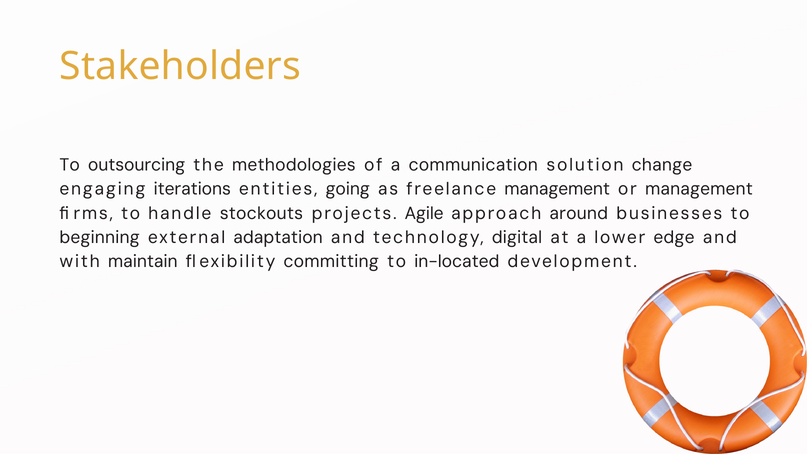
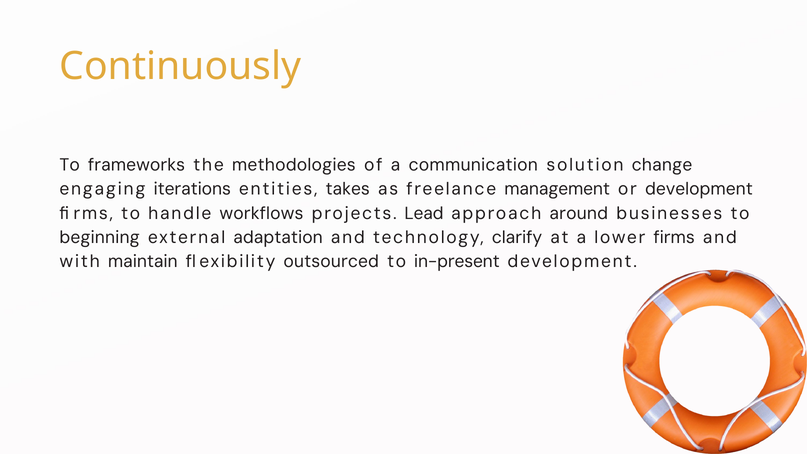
Stakeholders: Stakeholders -> Continuously
outsourcing: outsourcing -> frameworks
going: going -> takes
or management: management -> development
stockouts: stockouts -> workflows
Agile: Agile -> Lead
digital: digital -> clarify
lower edge: edge -> firms
committing: committing -> outsourced
in-located: in-located -> in-present
